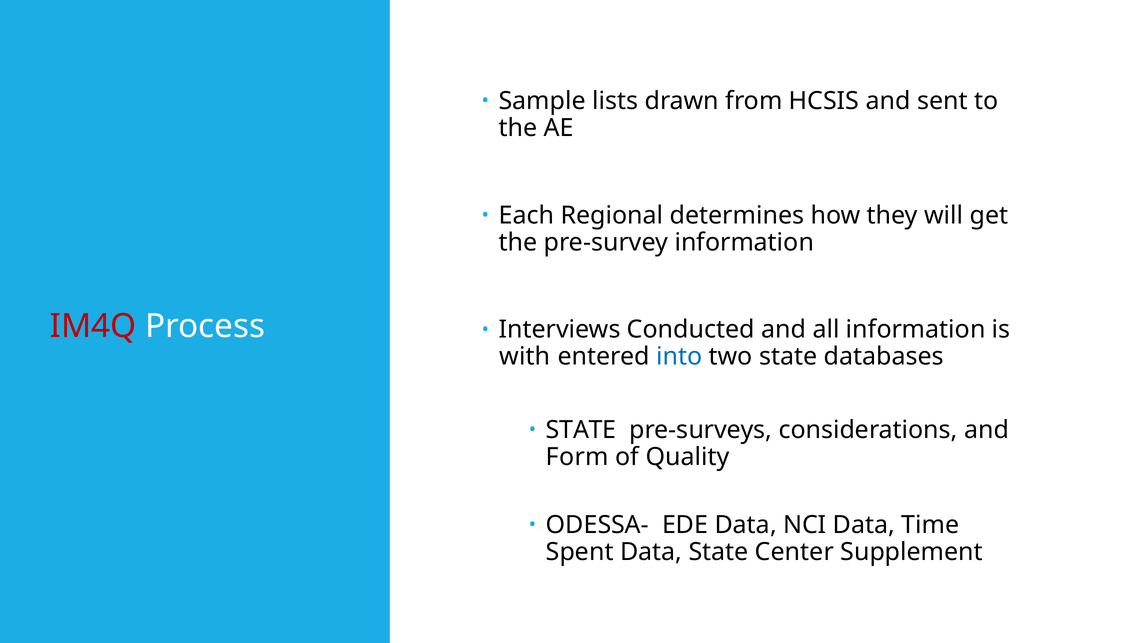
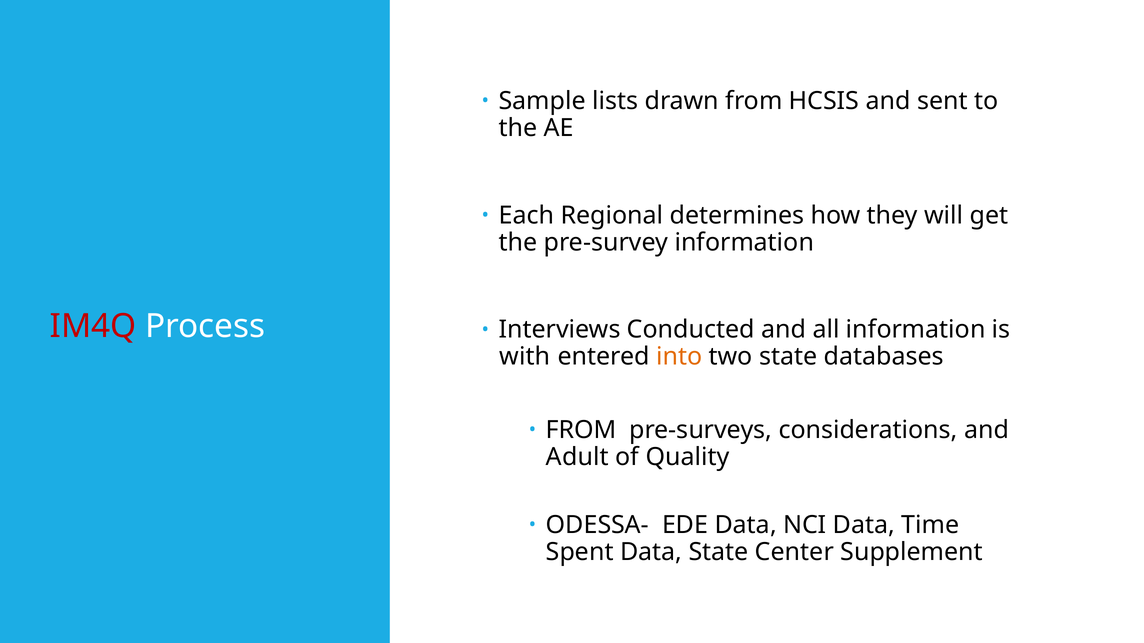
into colour: blue -> orange
STATE at (581, 430): STATE -> FROM
Form: Form -> Adult
